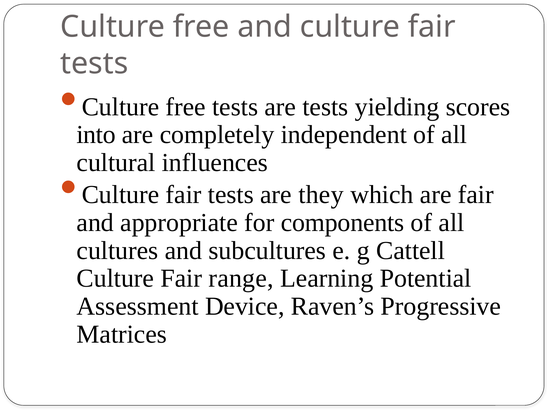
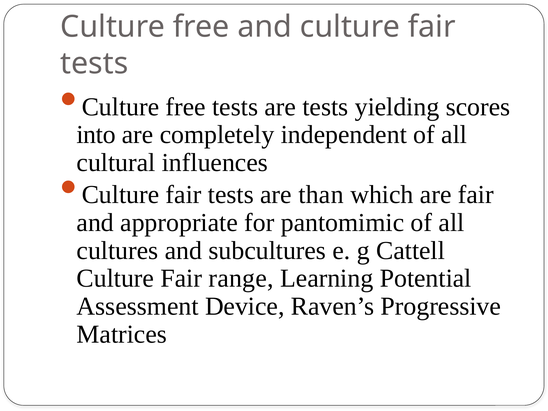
they: they -> than
components: components -> pantomimic
